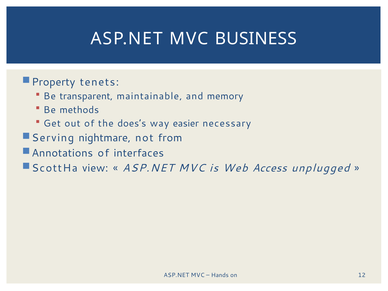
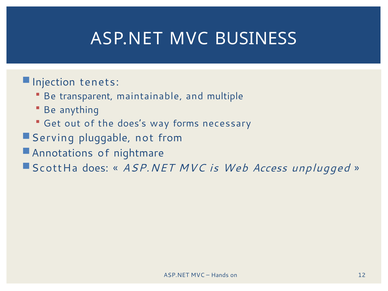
Property: Property -> Injection
memory: memory -> multiple
methods: methods -> anything
easier: easier -> forms
nightmare: nightmare -> pluggable
interfaces: interfaces -> nightmare
view: view -> does
